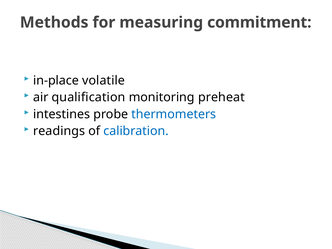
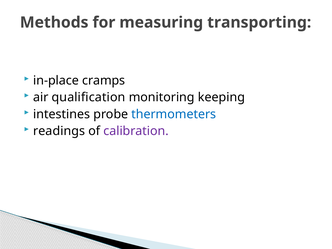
commitment: commitment -> transporting
volatile: volatile -> cramps
preheat: preheat -> keeping
calibration colour: blue -> purple
